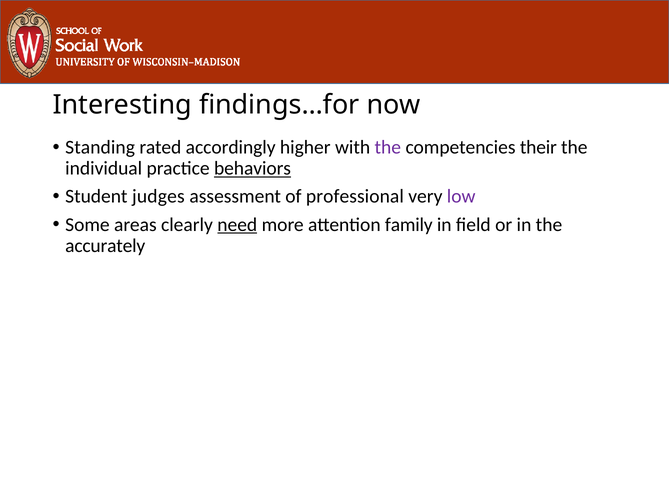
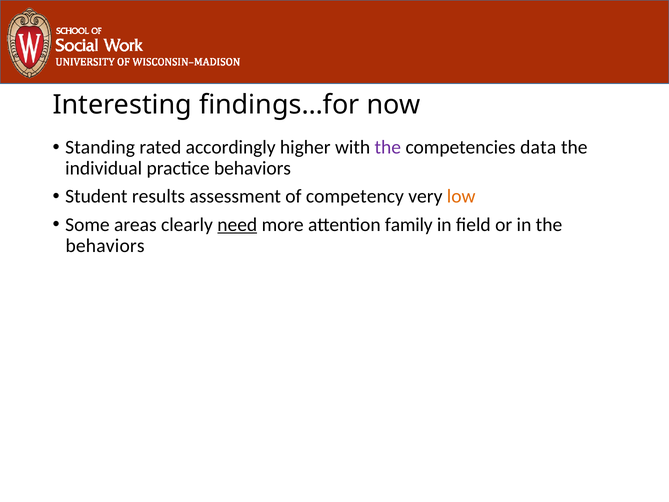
their: their -> data
behaviors at (253, 168) underline: present -> none
judges: judges -> results
professional: professional -> competency
low colour: purple -> orange
accurately at (105, 246): accurately -> behaviors
